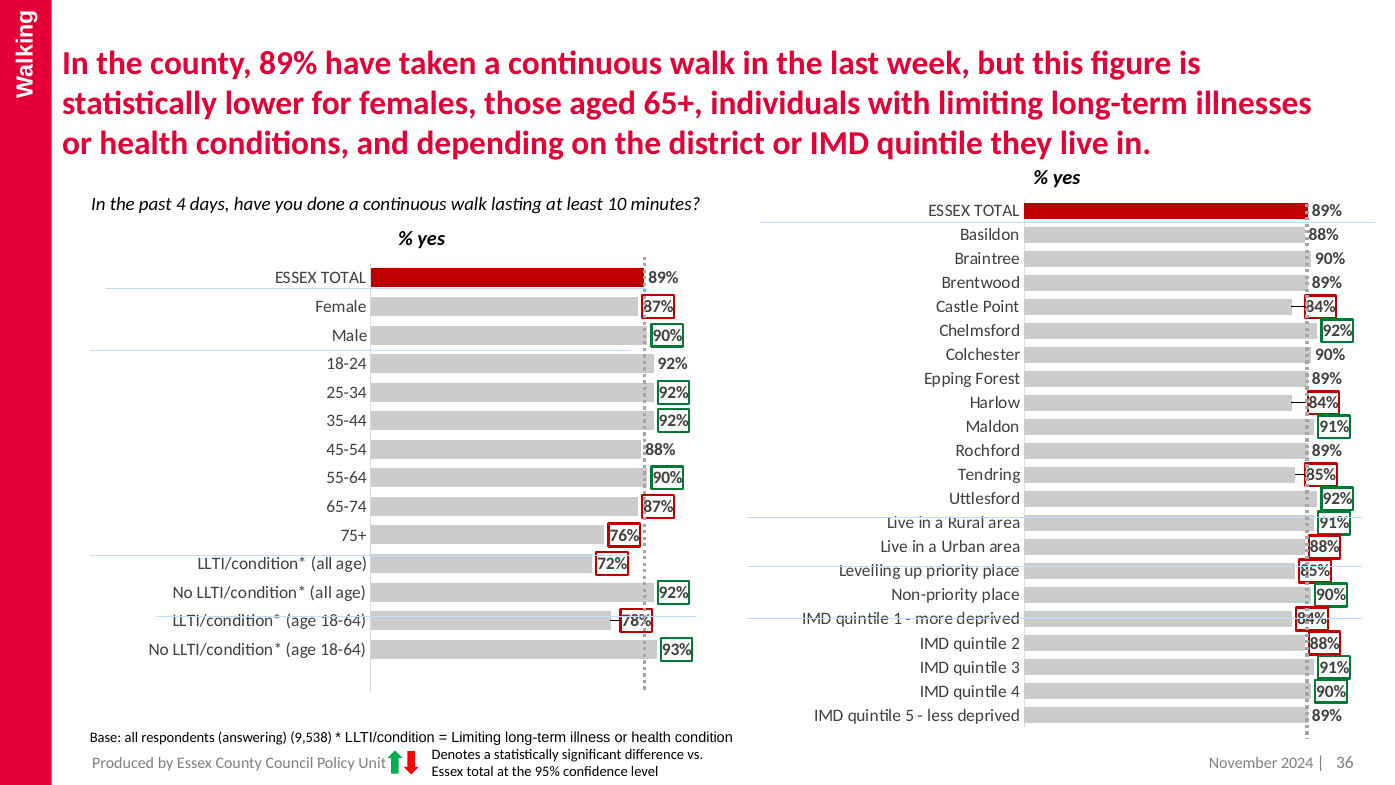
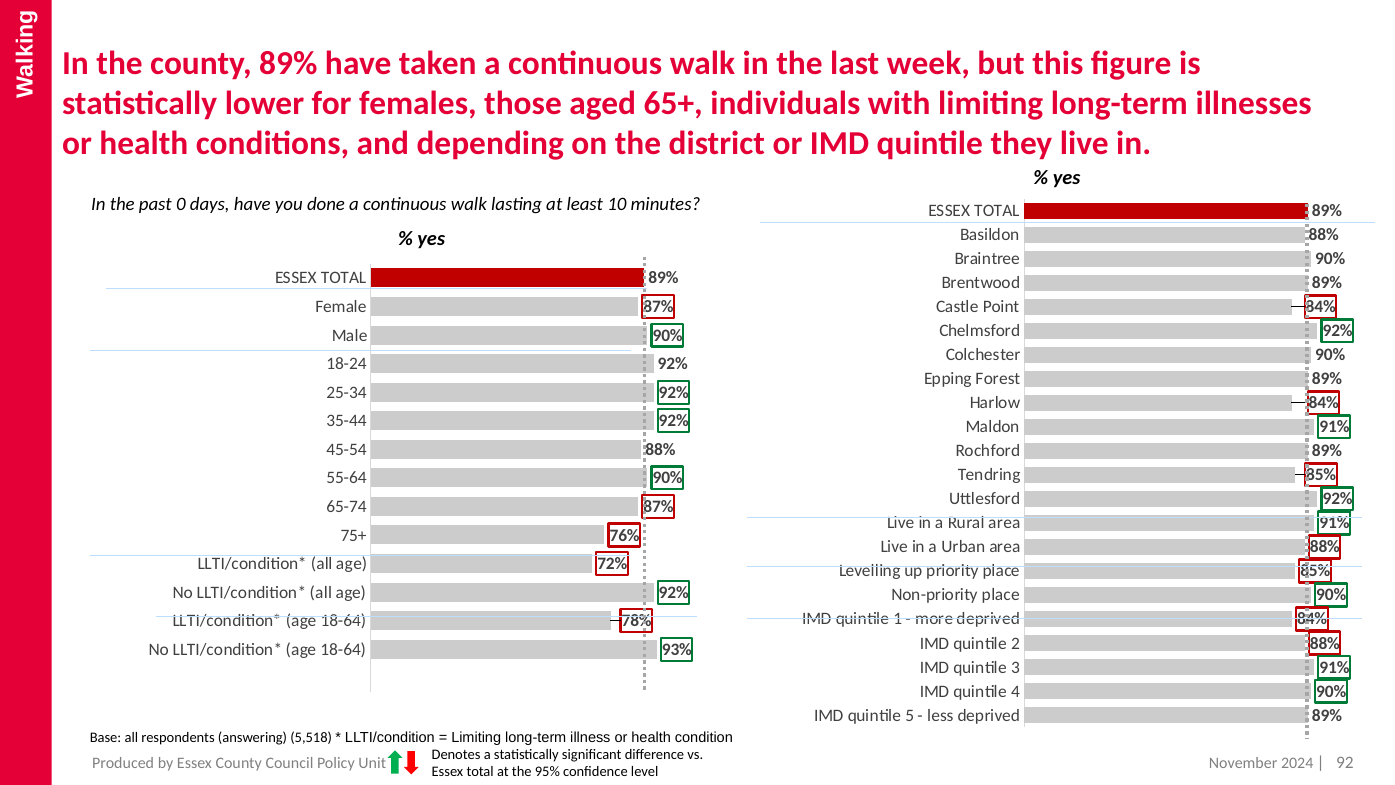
past 4: 4 -> 0
9,538: 9,538 -> 5,518
36: 36 -> 92
